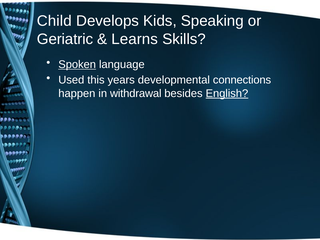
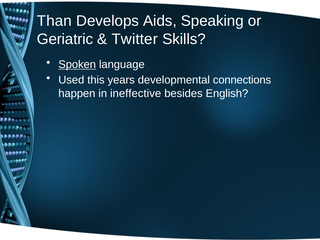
Child: Child -> Than
Kids: Kids -> Aids
Learns: Learns -> Twitter
withdrawal: withdrawal -> ineffective
English underline: present -> none
